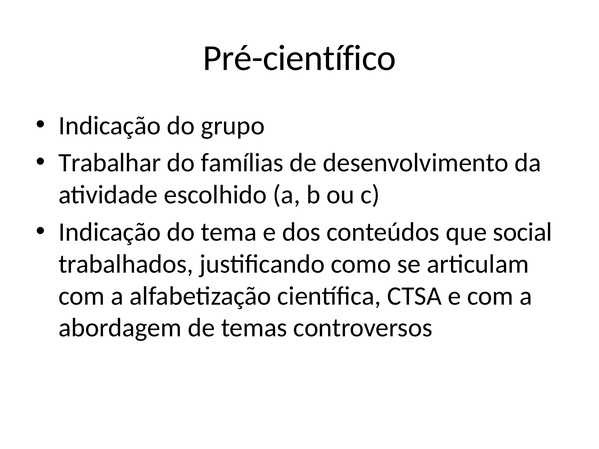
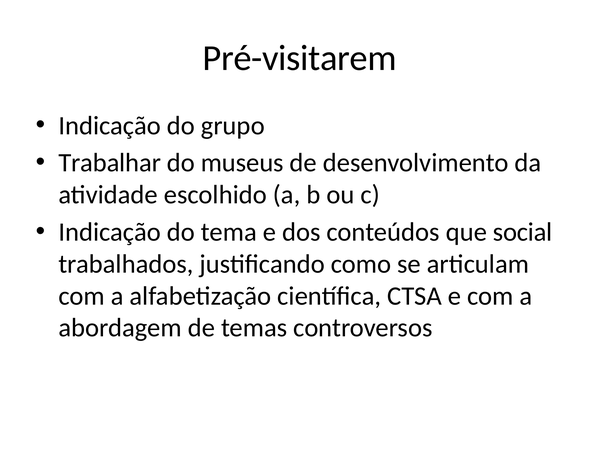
Pré-científico: Pré-científico -> Pré-visitarem
famílias: famílias -> museus
